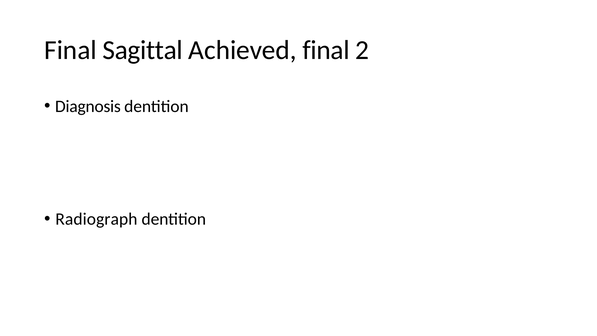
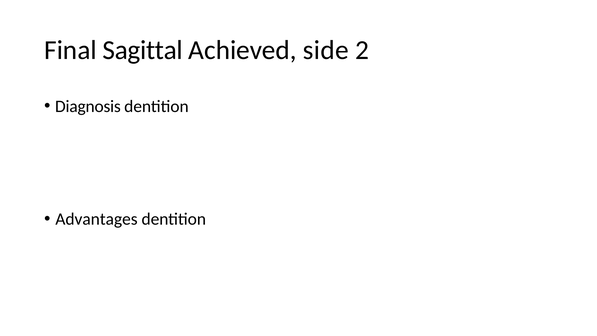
Achieved final: final -> side
Radiograph: Radiograph -> Advantages
